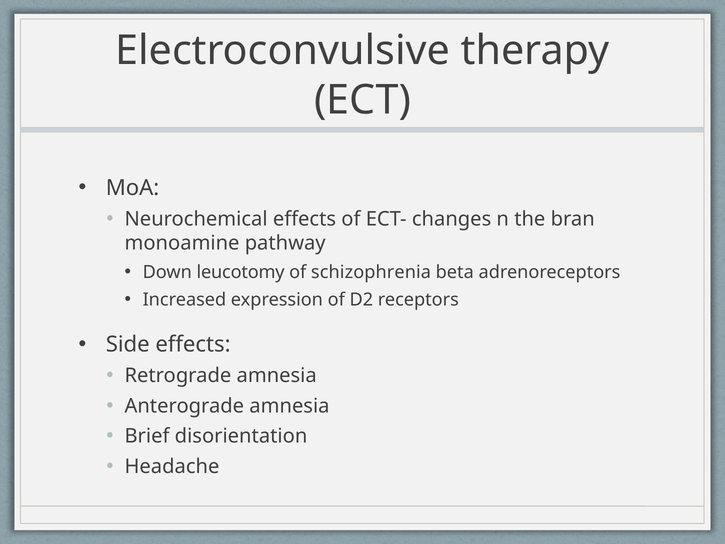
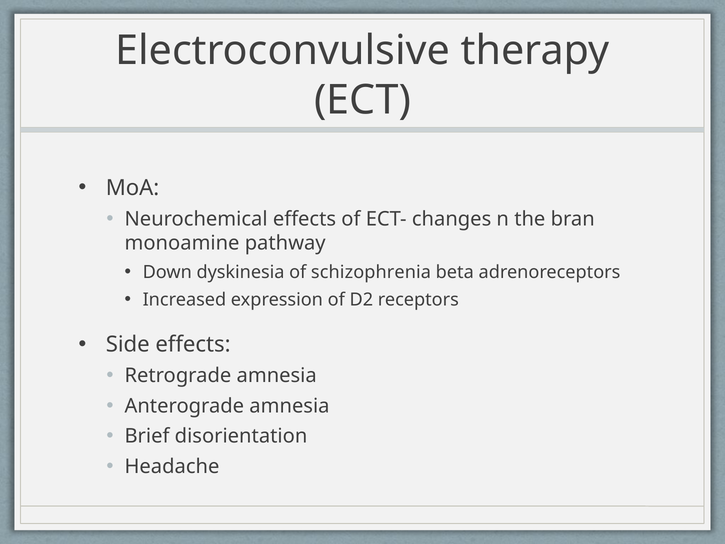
leucotomy: leucotomy -> dyskinesia
